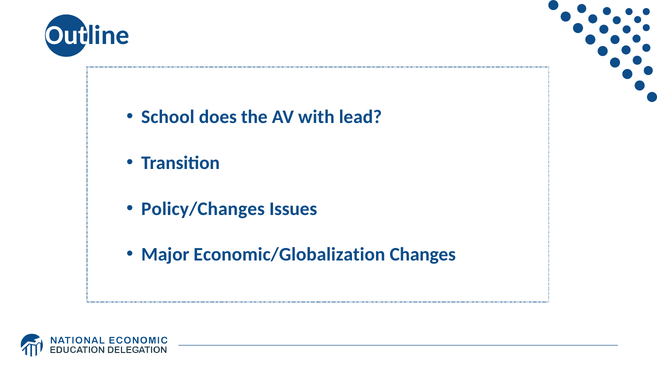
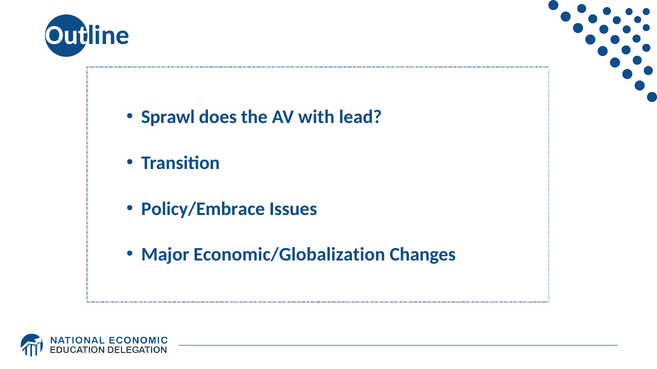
School: School -> Sprawl
Policy/Changes: Policy/Changes -> Policy/Embrace
